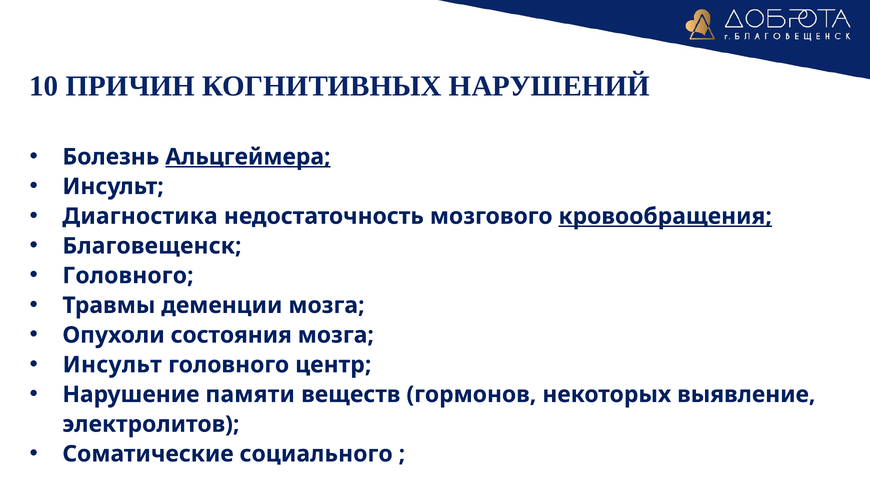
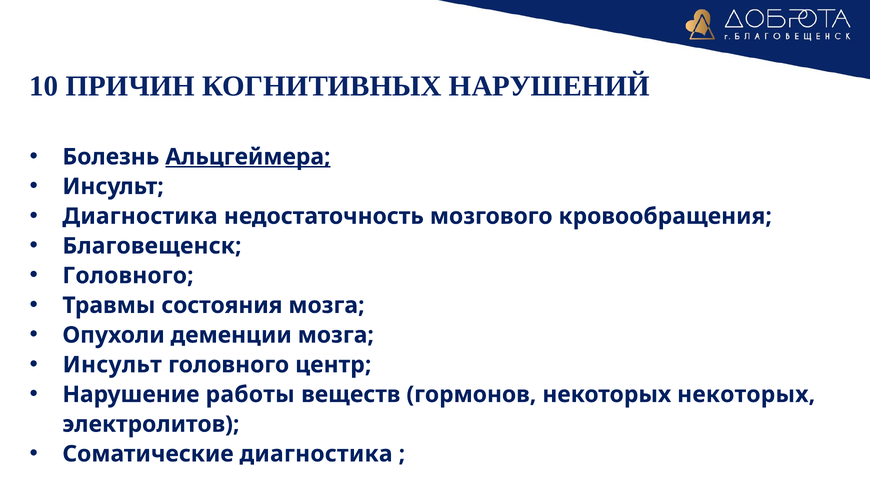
кровообращения underline: present -> none
деменции: деменции -> состояния
состояния: состояния -> деменции
памяти: памяти -> работы
некоторых выявление: выявление -> некоторых
Соматические социального: социального -> диагностика
